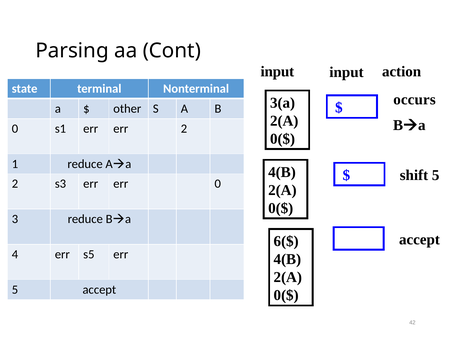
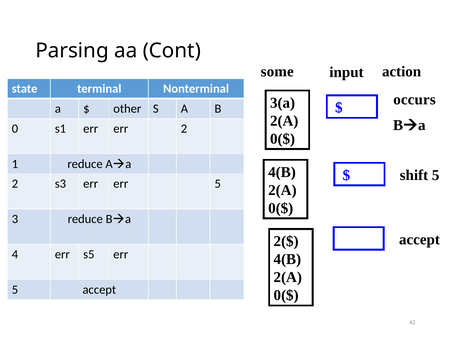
input at (277, 72): input -> some
err err 0: 0 -> 5
6($: 6($ -> 2($
